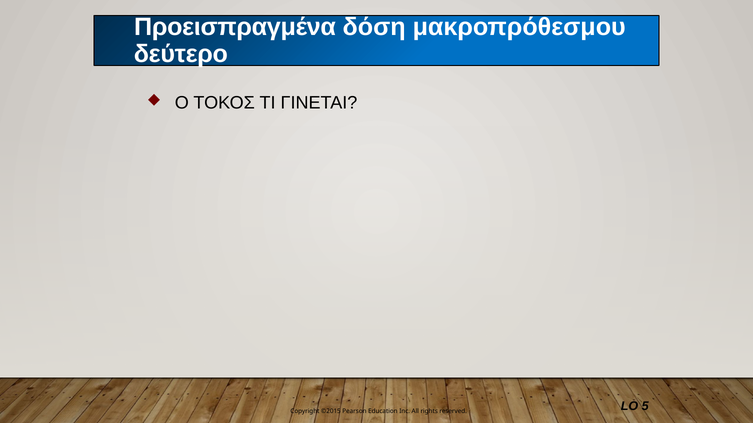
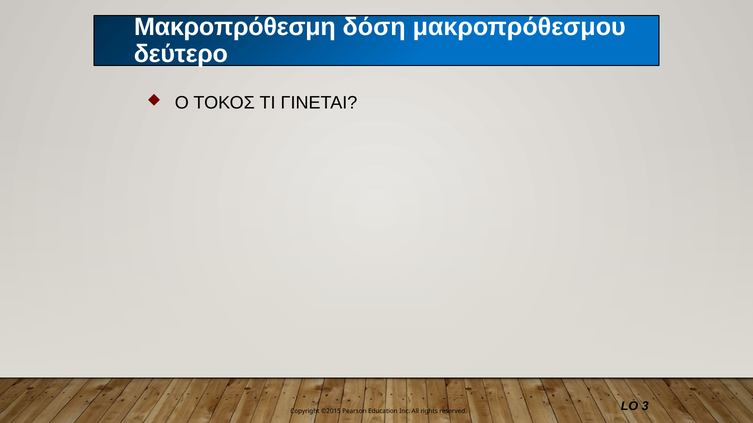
Προεισπραγμένα: Προεισπραγμένα -> Μακροπρόθεσμη
5: 5 -> 3
